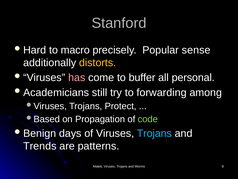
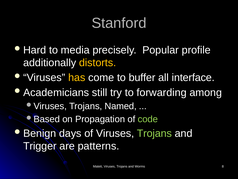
macro: macro -> media
sense: sense -> profile
has colour: pink -> yellow
personal: personal -> interface
Protect: Protect -> Named
Trojans at (154, 133) colour: light blue -> light green
Trends: Trends -> Trigger
